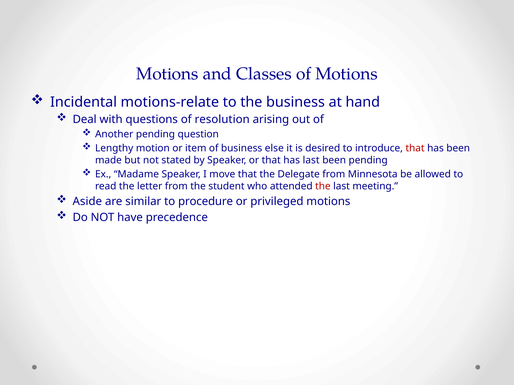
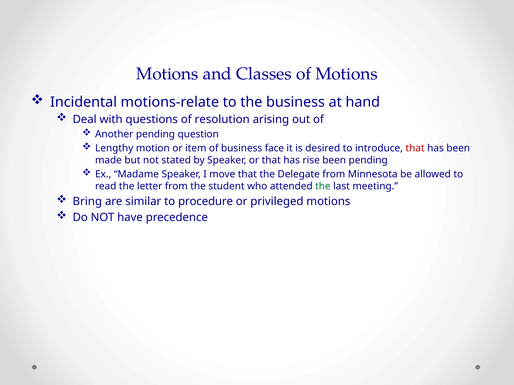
else: else -> face
has last: last -> rise
the at (323, 186) colour: red -> green
Aside: Aside -> Bring
